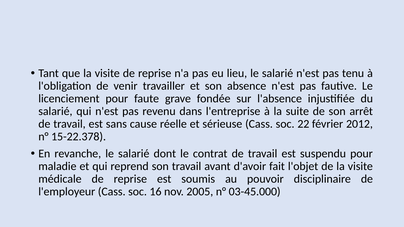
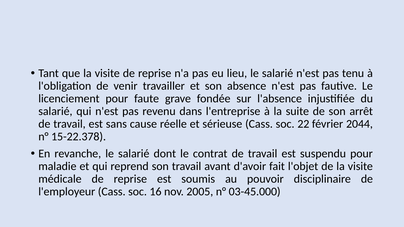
2012: 2012 -> 2044
